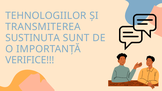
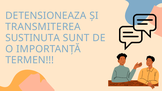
TEHNOLOGIILOR: TEHNOLOGIILOR -> DETENSIONEAZA
VERIFICE: VERIFICE -> TERMEN
